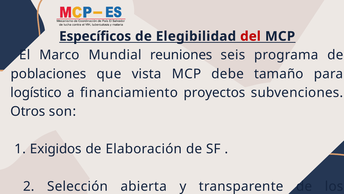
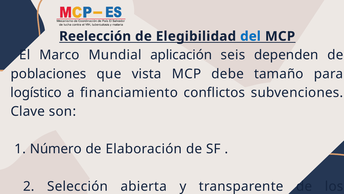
Específicos: Específicos -> Reelección
del colour: red -> blue
reuniones: reuniones -> aplicación
programa: programa -> dependen
proyectos: proyectos -> conflictos
Otros: Otros -> Clave
Exigidos: Exigidos -> Número
